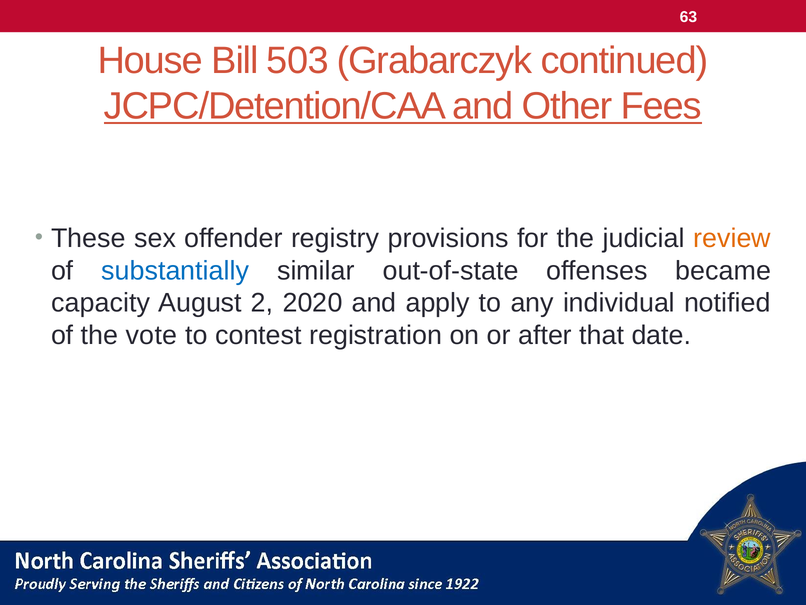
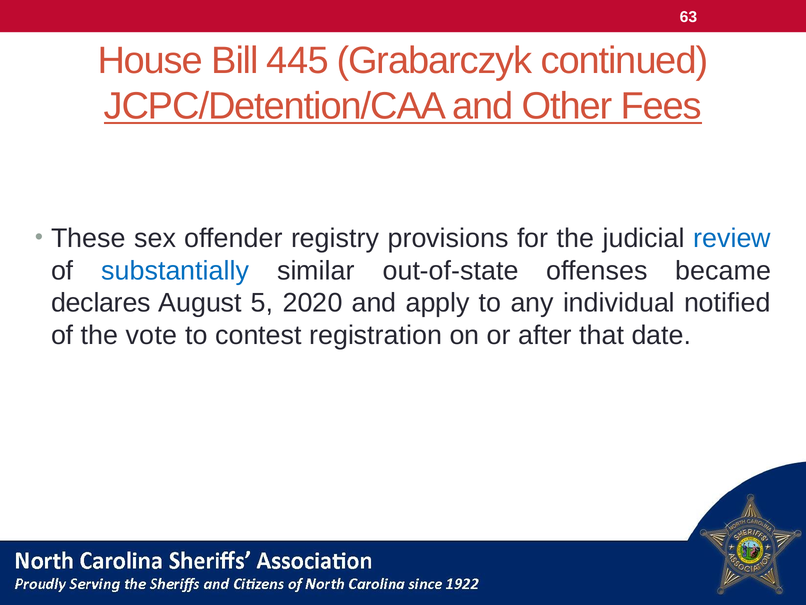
503: 503 -> 445
review colour: orange -> blue
capacity: capacity -> declares
2: 2 -> 5
